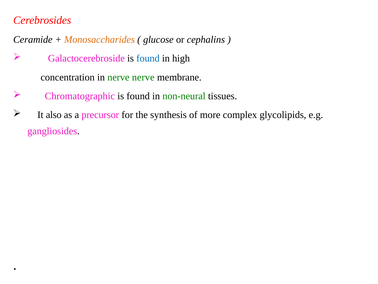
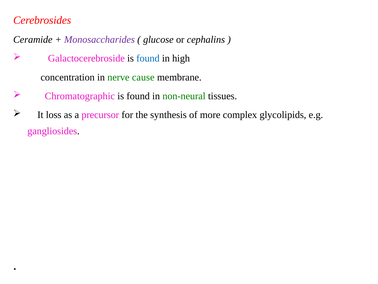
Monosaccharides colour: orange -> purple
nerve nerve: nerve -> cause
also: also -> loss
